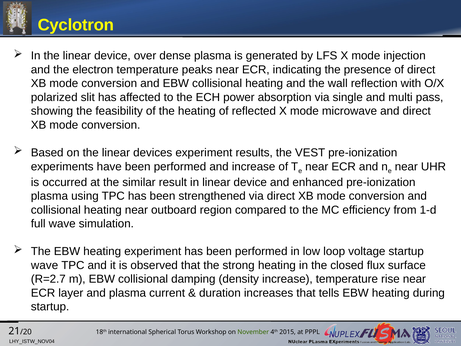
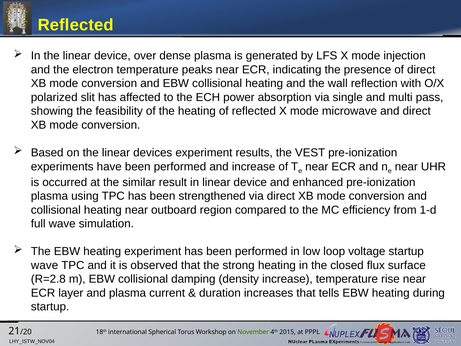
Cyclotron at (76, 25): Cyclotron -> Reflected
R=2.7: R=2.7 -> R=2.8
